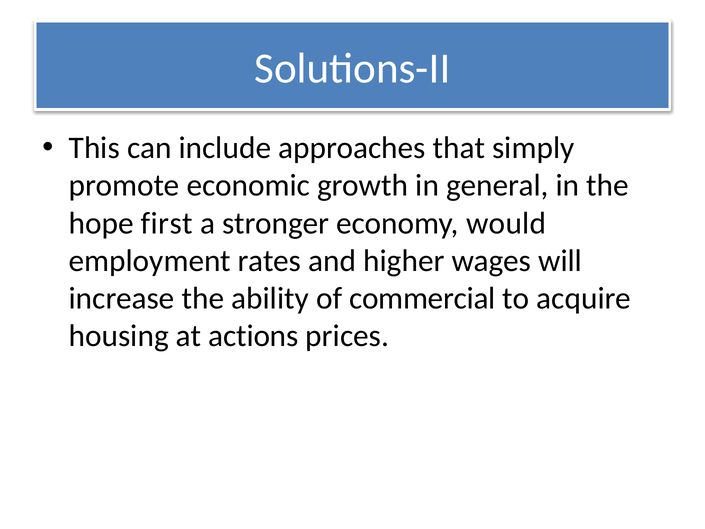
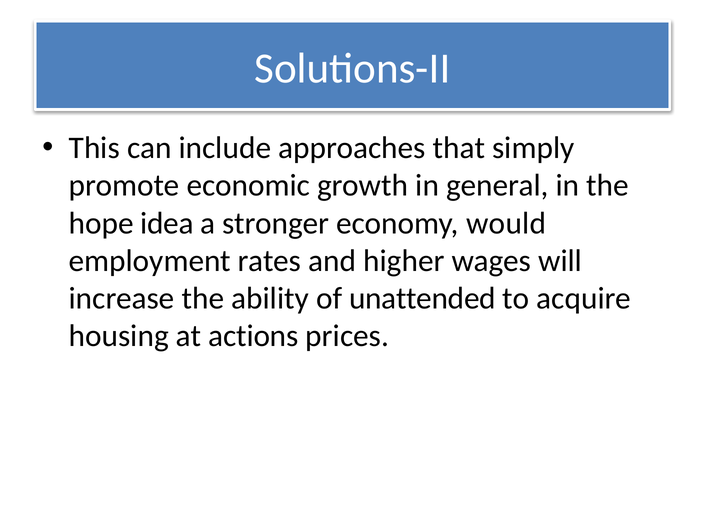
first: first -> idea
commercial: commercial -> unattended
